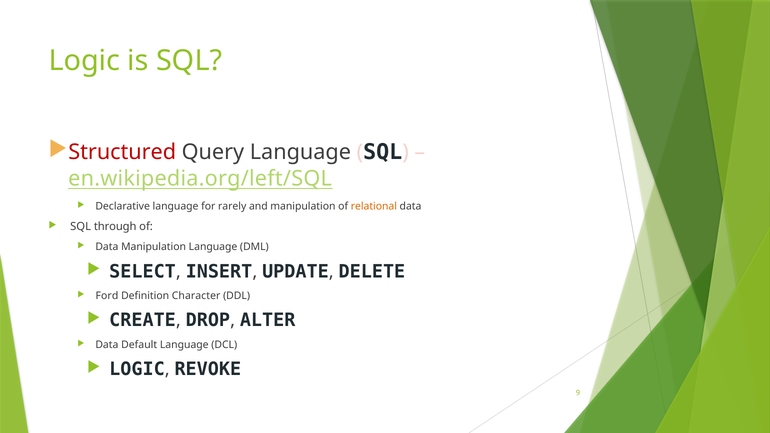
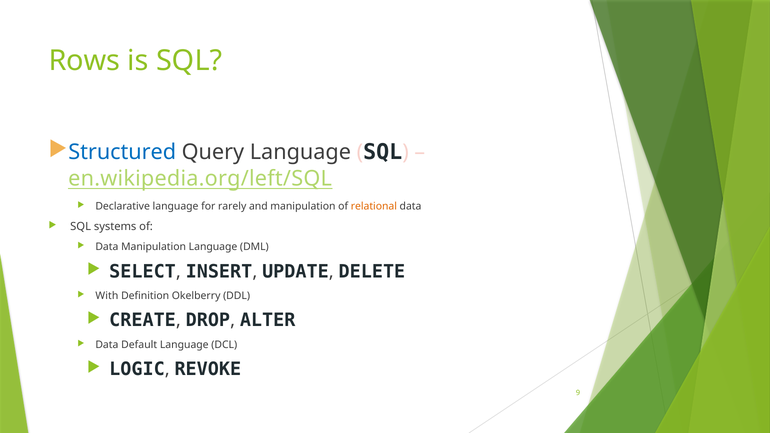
Logic at (84, 61): Logic -> Rows
Structured colour: red -> blue
through: through -> systems
Ford: Ford -> With
Character: Character -> Okelberry
